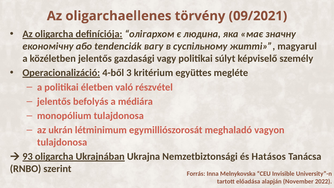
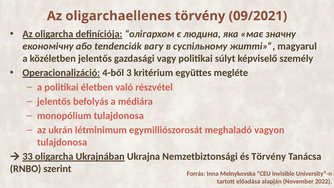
93: 93 -> 33
és Hatásos: Hatásos -> Törvény
